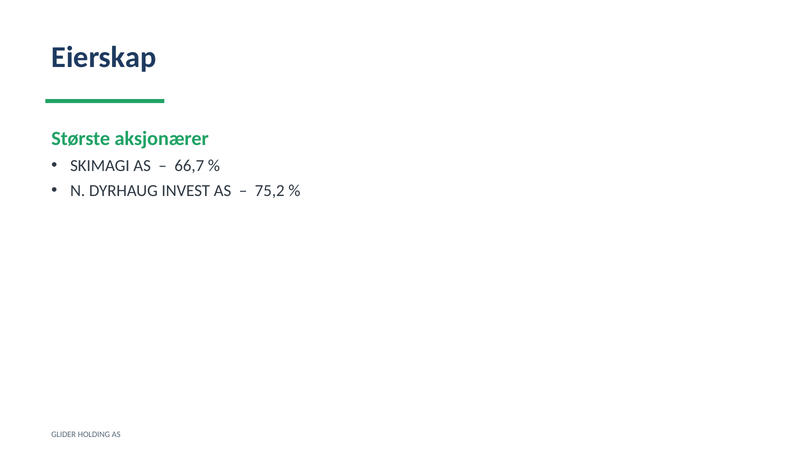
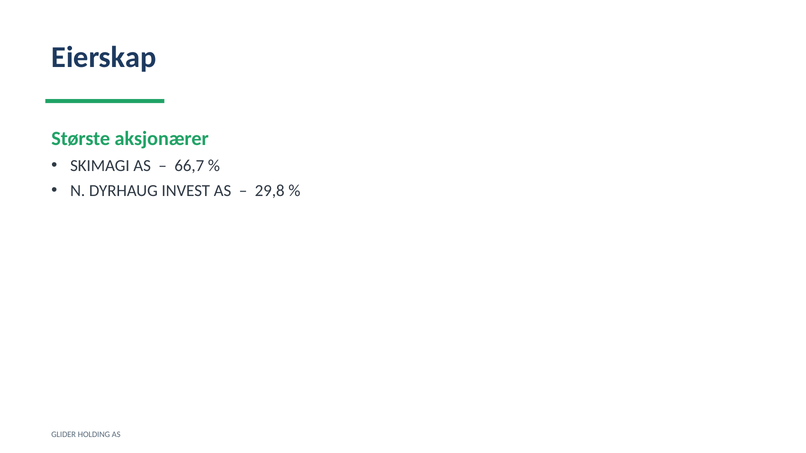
75,2: 75,2 -> 29,8
